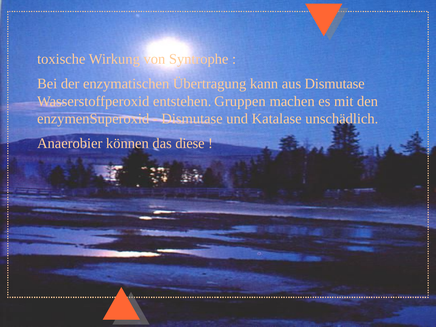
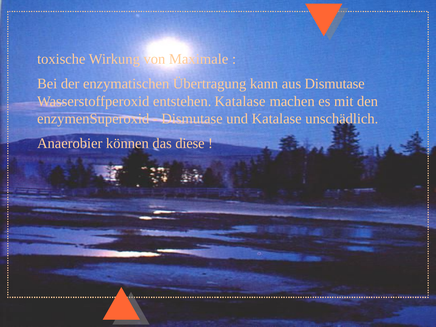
Syntrophe: Syntrophe -> Maximale
entstehen Gruppen: Gruppen -> Katalase
